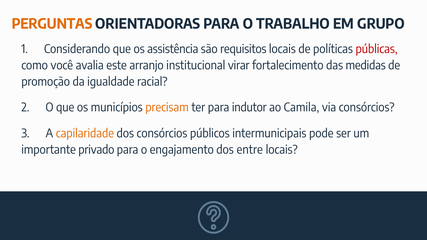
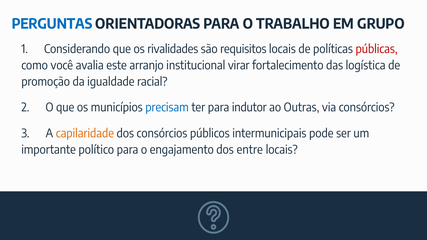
PERGUNTAS colour: orange -> blue
assistência: assistência -> rivalidades
medidas: medidas -> logística
precisam colour: orange -> blue
Camila: Camila -> Outras
privado: privado -> político
